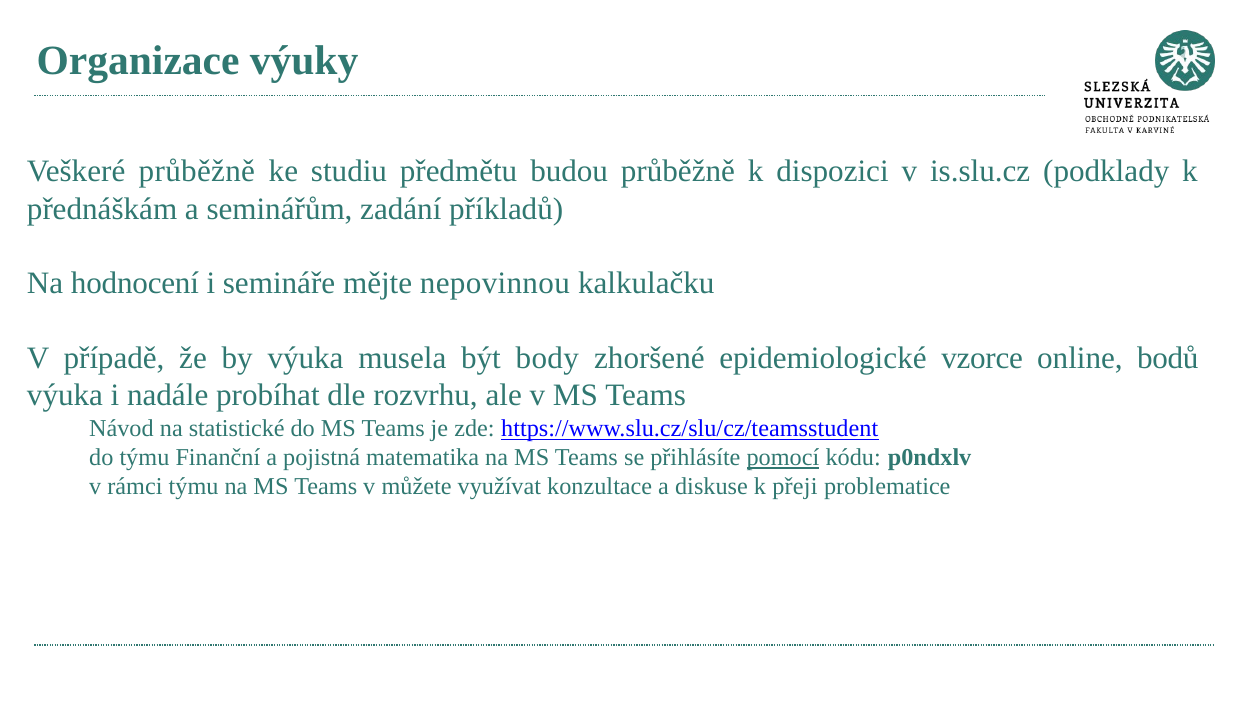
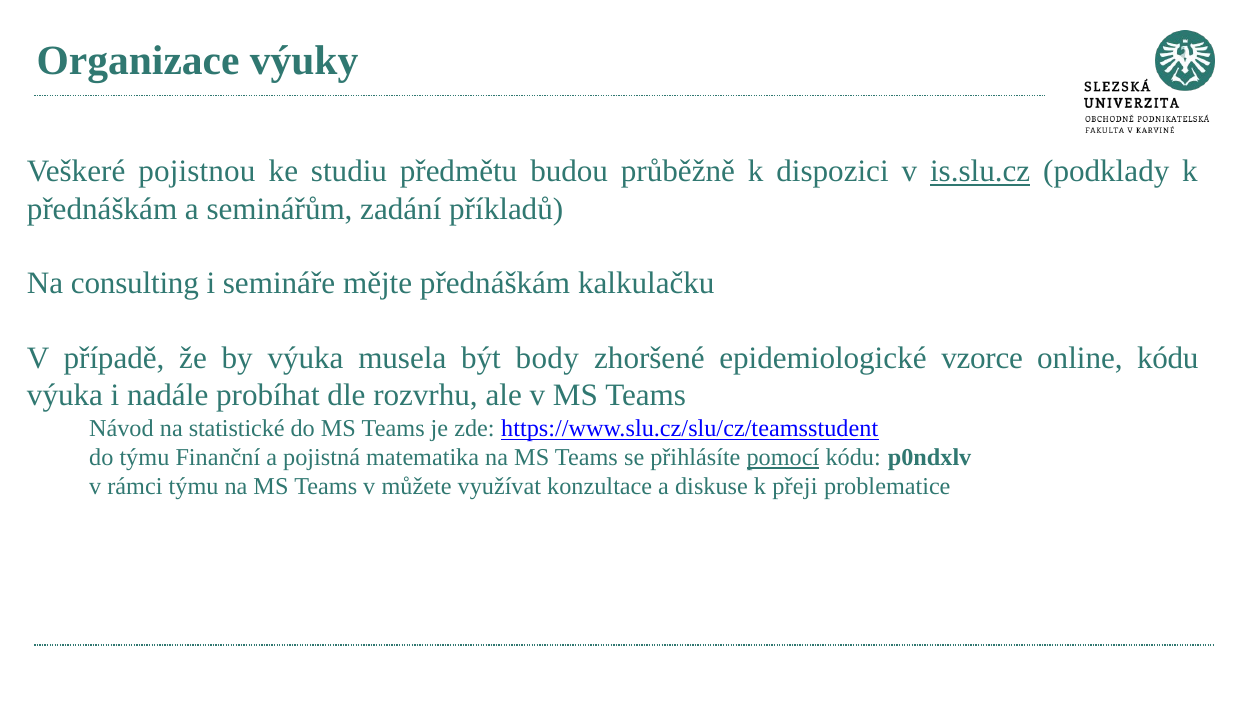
Veškeré průběžně: průběžně -> pojistnou
is.slu.cz underline: none -> present
hodnocení: hodnocení -> consulting
mějte nepovinnou: nepovinnou -> přednáškám
online bodů: bodů -> kódu
